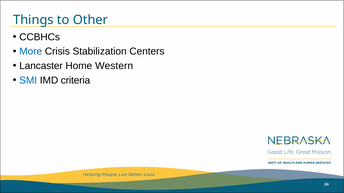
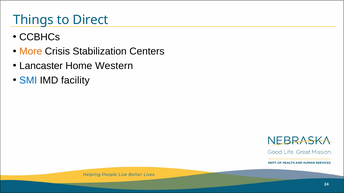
Other: Other -> Direct
More colour: blue -> orange
criteria: criteria -> facility
